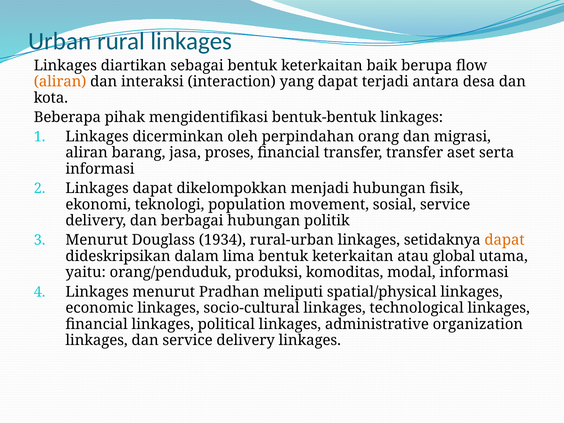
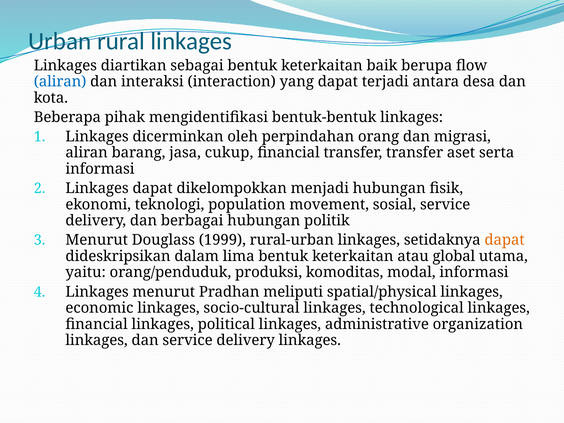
aliran at (60, 82) colour: orange -> blue
proses: proses -> cukup
1934: 1934 -> 1999
